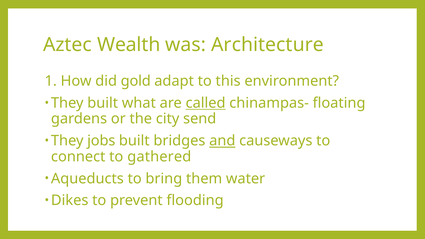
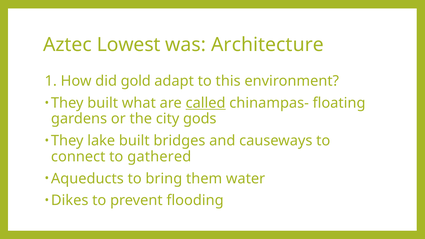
Wealth: Wealth -> Lowest
send: send -> gods
jobs: jobs -> lake
and underline: present -> none
